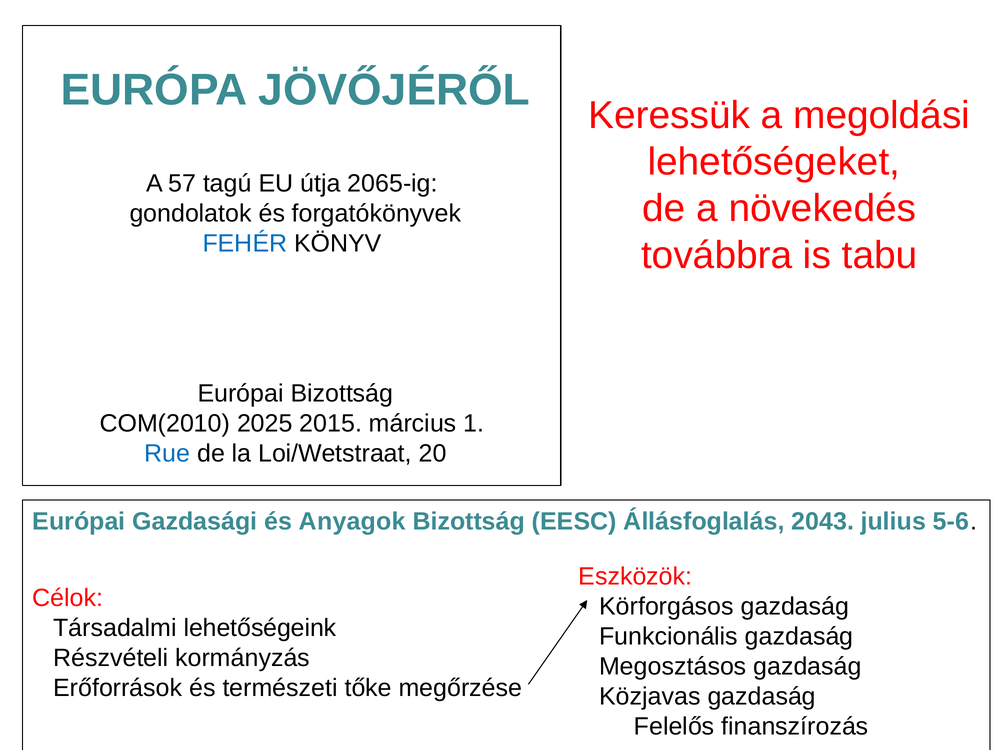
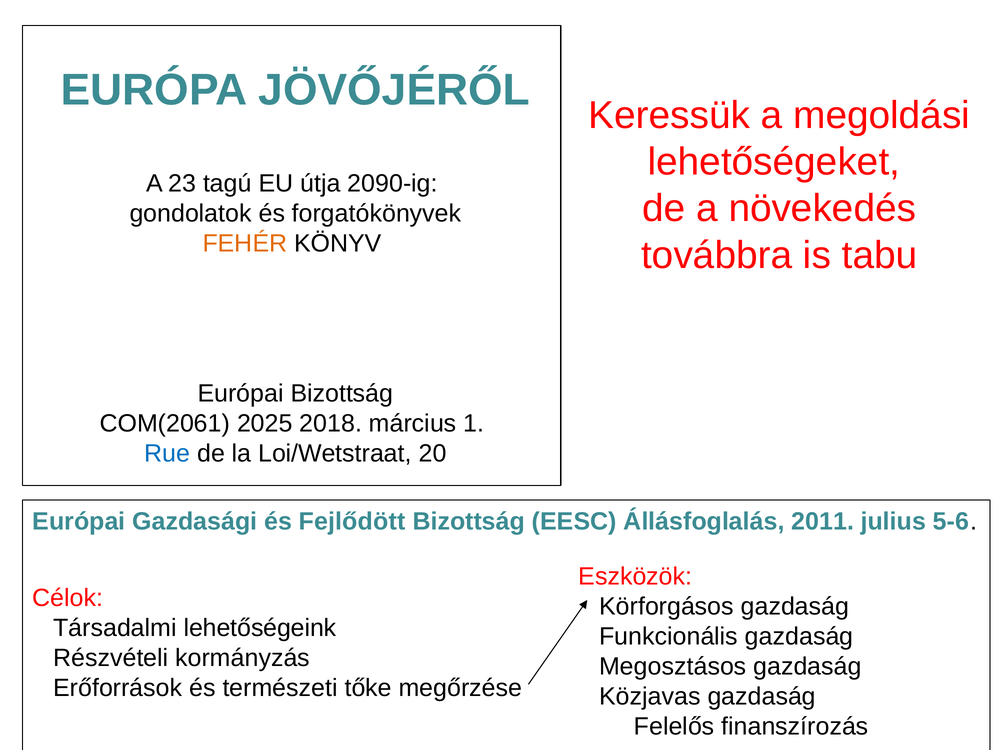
57: 57 -> 23
2065-ig: 2065-ig -> 2090-ig
FEHÉR colour: blue -> orange
COM(2010: COM(2010 -> COM(2061
2015: 2015 -> 2018
Anyagok: Anyagok -> Fejlődött
2043: 2043 -> 2011
